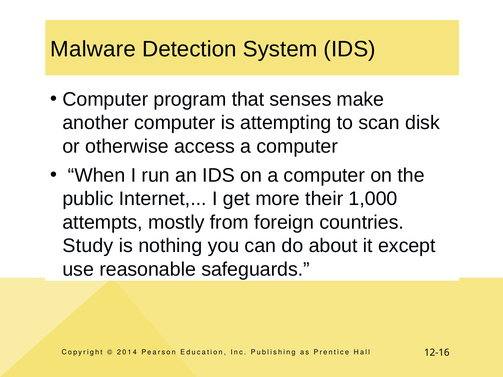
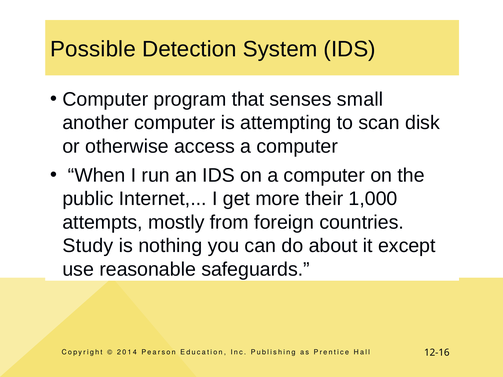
Malware: Malware -> Possible
make: make -> small
